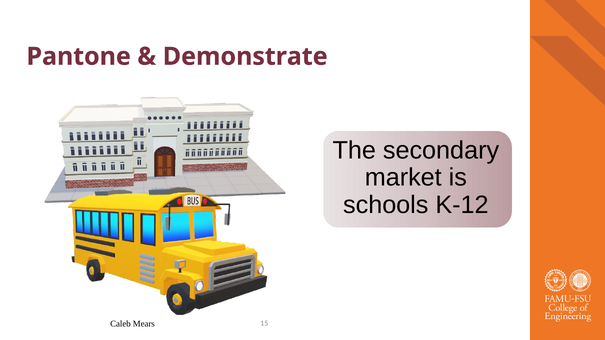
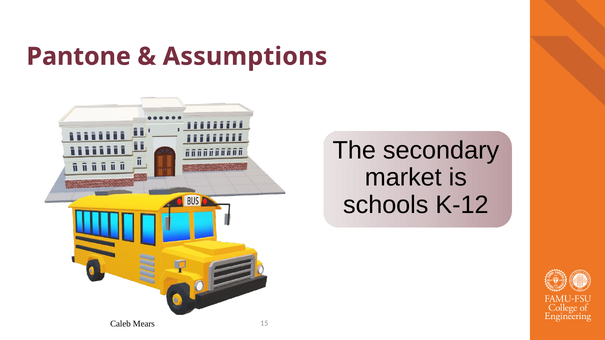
Demonstrate: Demonstrate -> Assumptions
